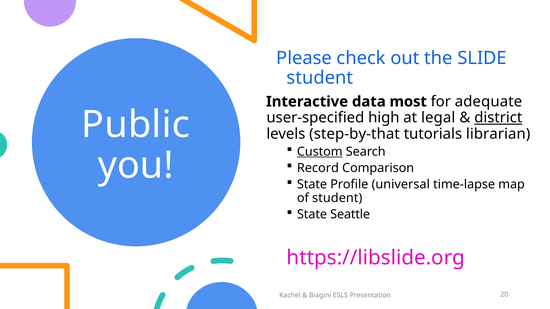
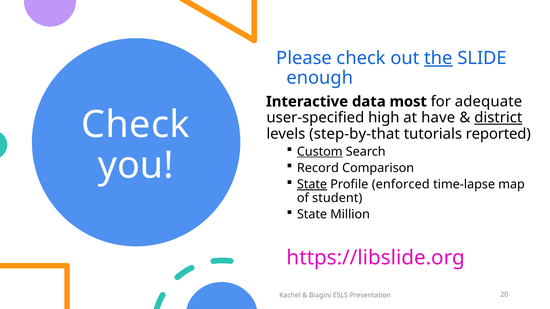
the underline: none -> present
student at (320, 78): student -> enough
legal: legal -> have
Public at (136, 125): Public -> Check
librarian: librarian -> reported
State at (312, 185) underline: none -> present
universal: universal -> enforced
Seattle: Seattle -> Million
